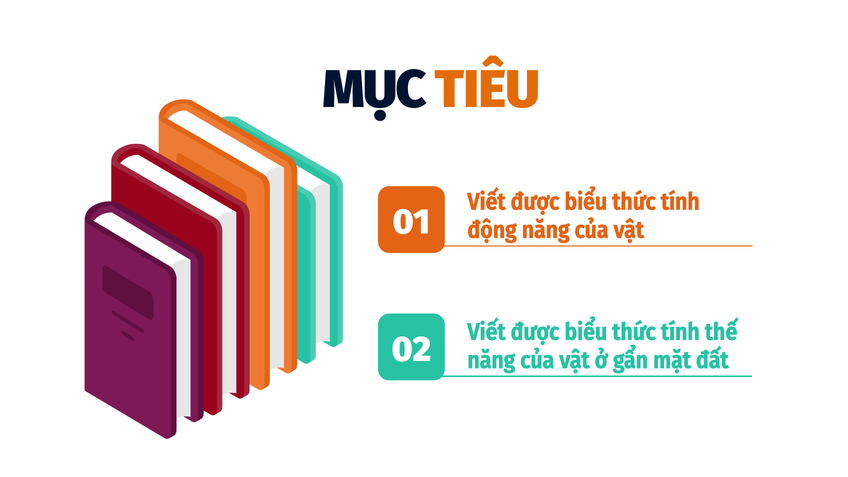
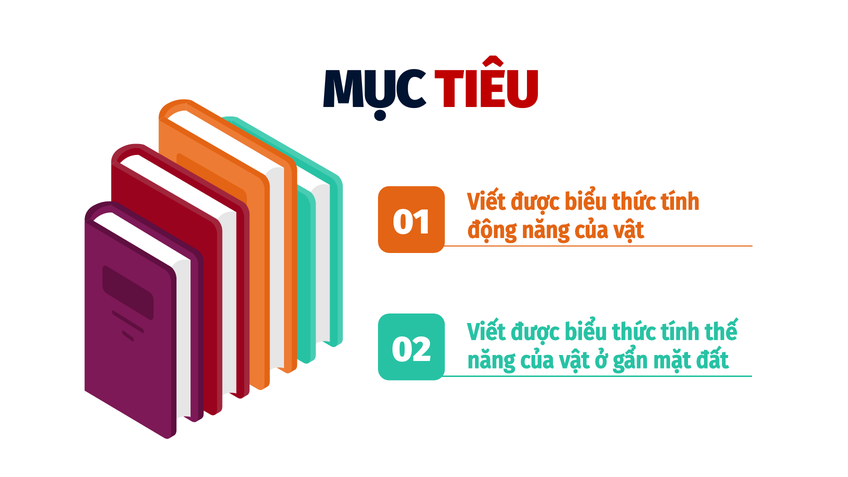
TIÊU colour: orange -> red
